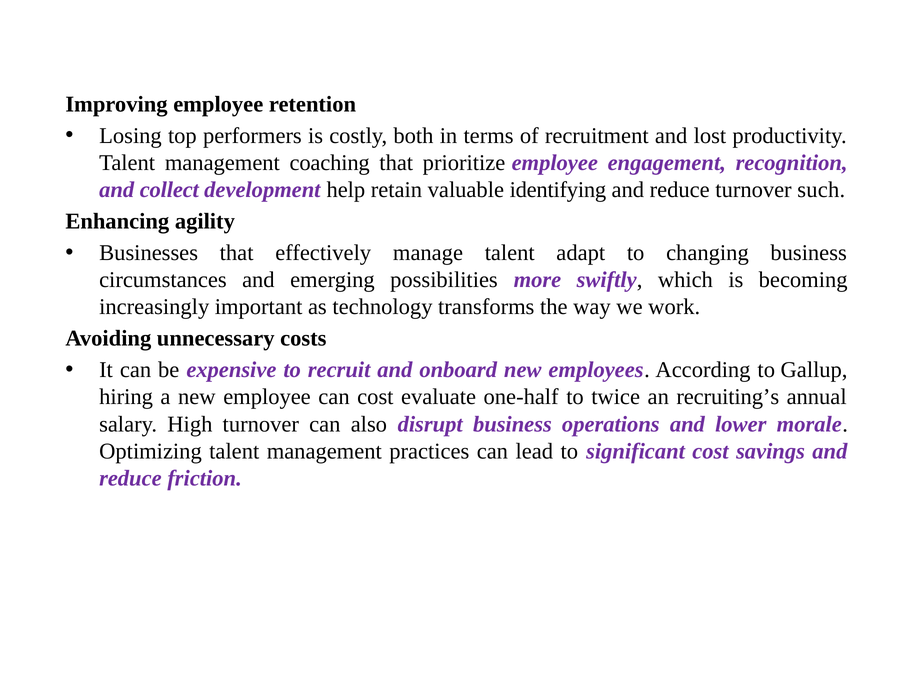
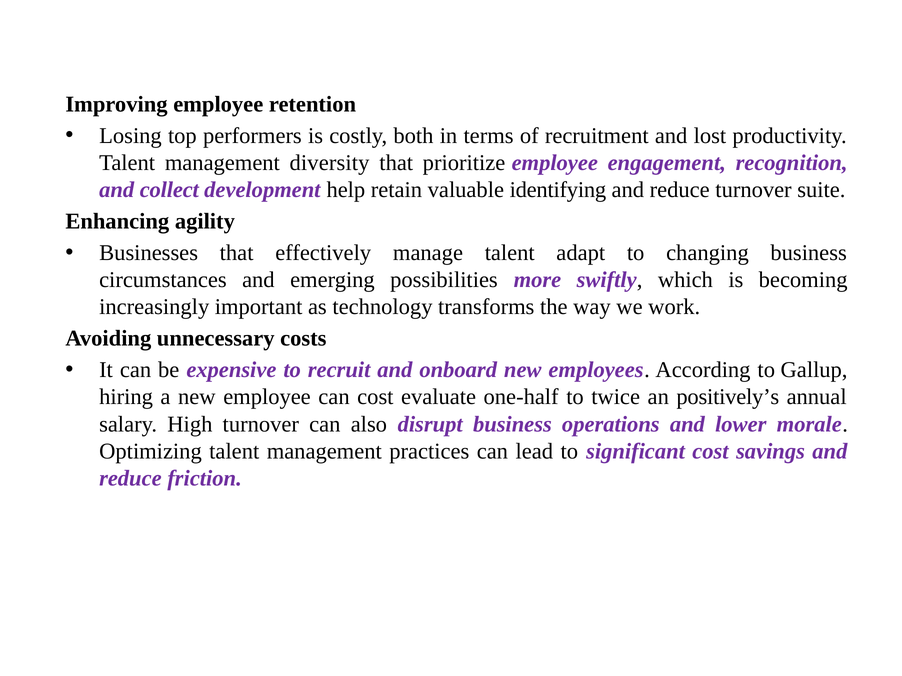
coaching: coaching -> diversity
such: such -> suite
recruiting’s: recruiting’s -> positively’s
